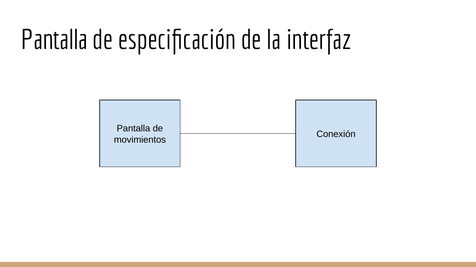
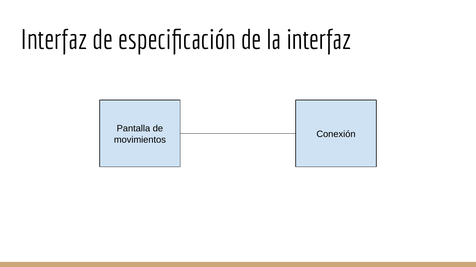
Pantalla at (54, 40): Pantalla -> Interfaz
